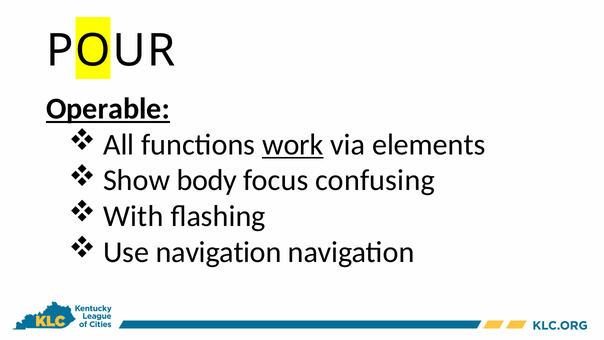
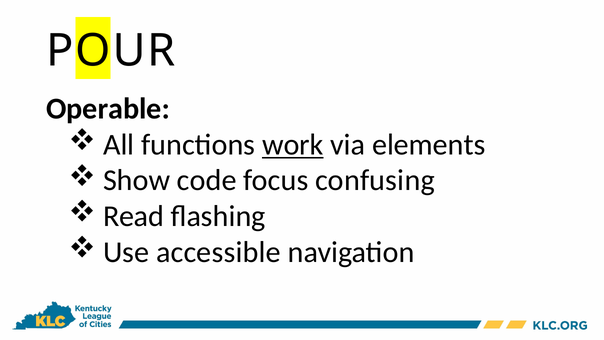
Operable underline: present -> none
body: body -> code
With: With -> Read
Use navigation: navigation -> accessible
